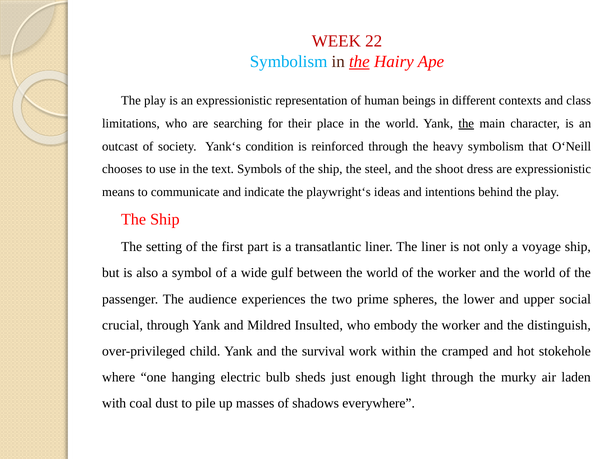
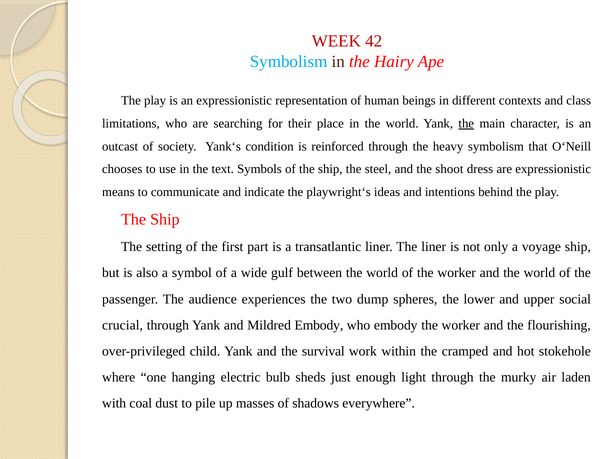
22: 22 -> 42
the at (359, 62) underline: present -> none
prime: prime -> dump
Mildred Insulted: Insulted -> Embody
distinguish: distinguish -> flourishing
